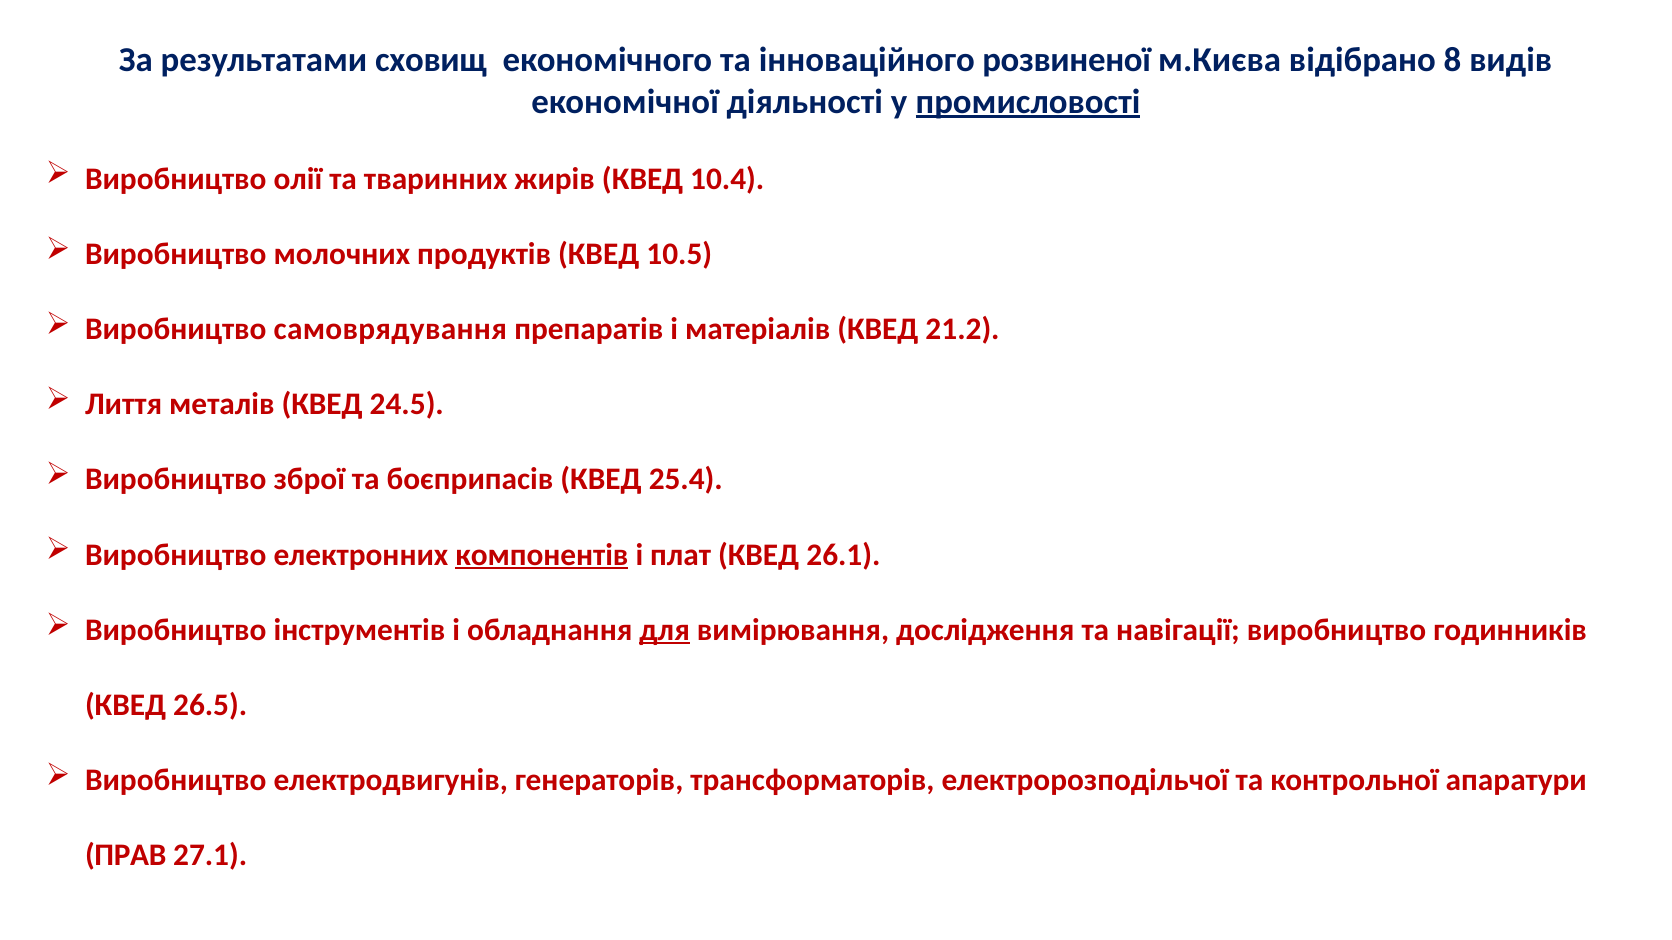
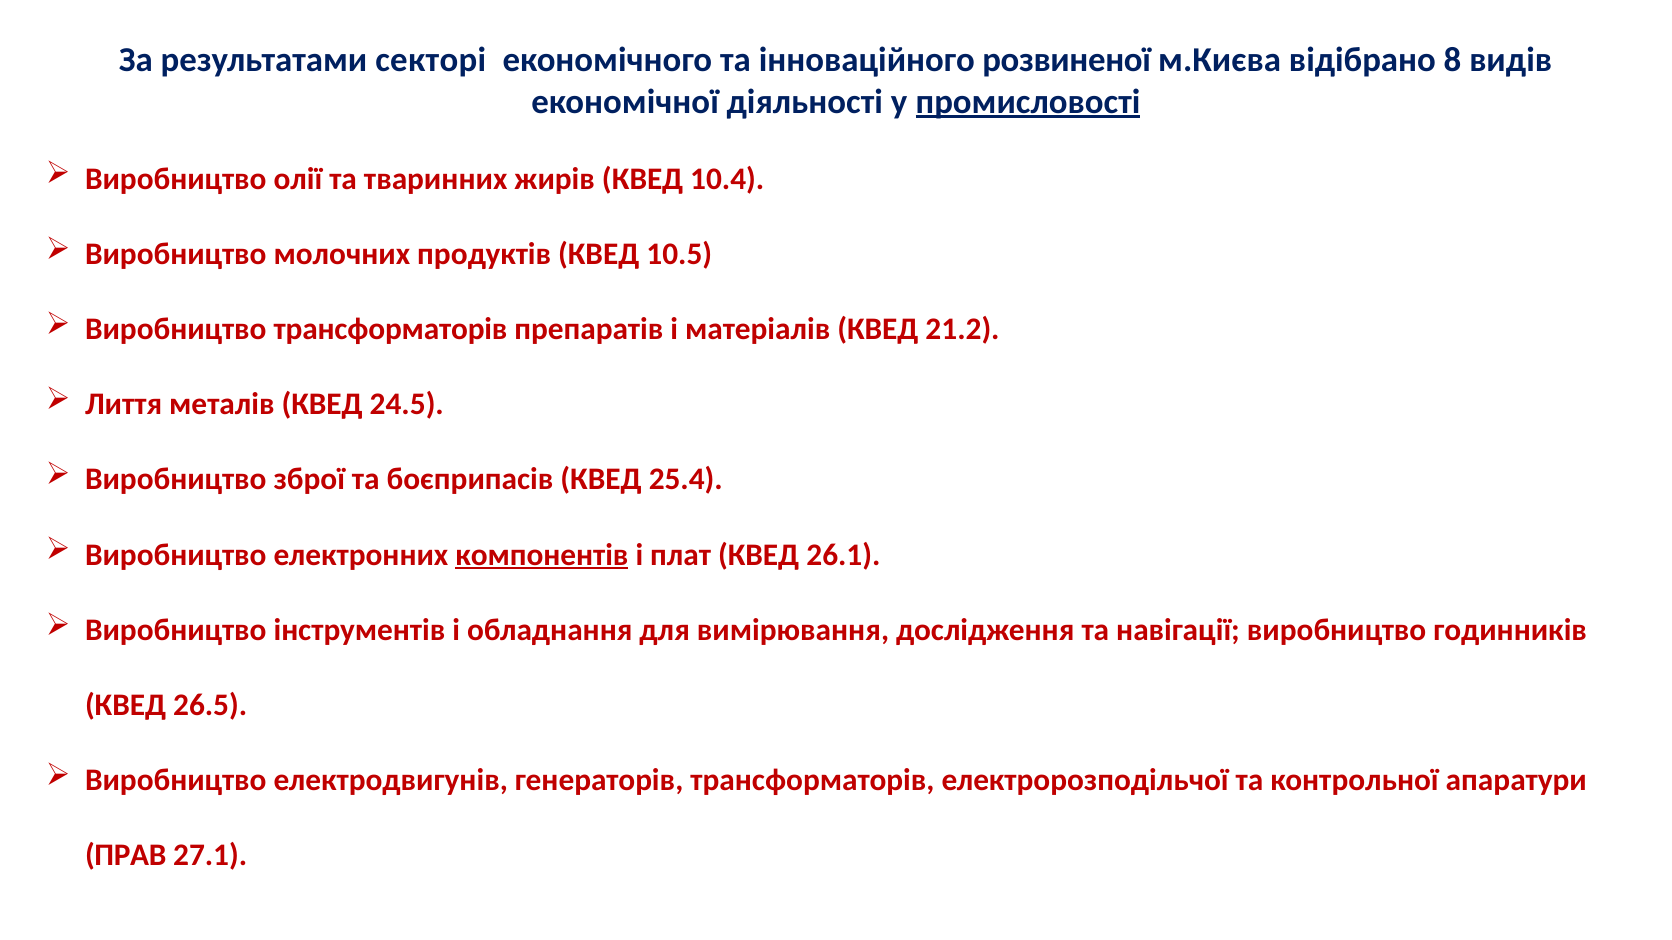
сховищ: сховищ -> секторі
Виробництво самоврядування: самоврядування -> трансформаторів
для underline: present -> none
